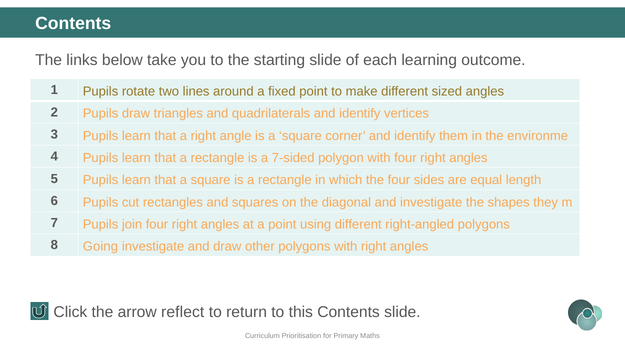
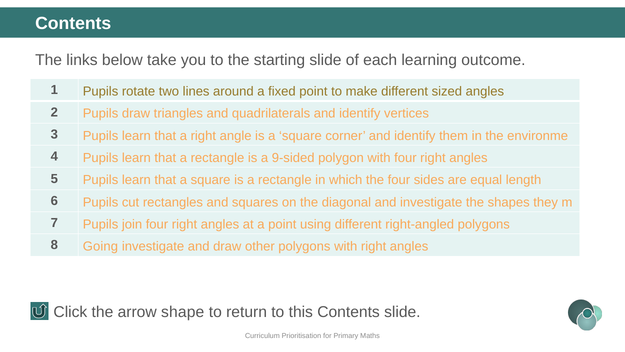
7-sided: 7-sided -> 9-sided
reflect: reflect -> shape
